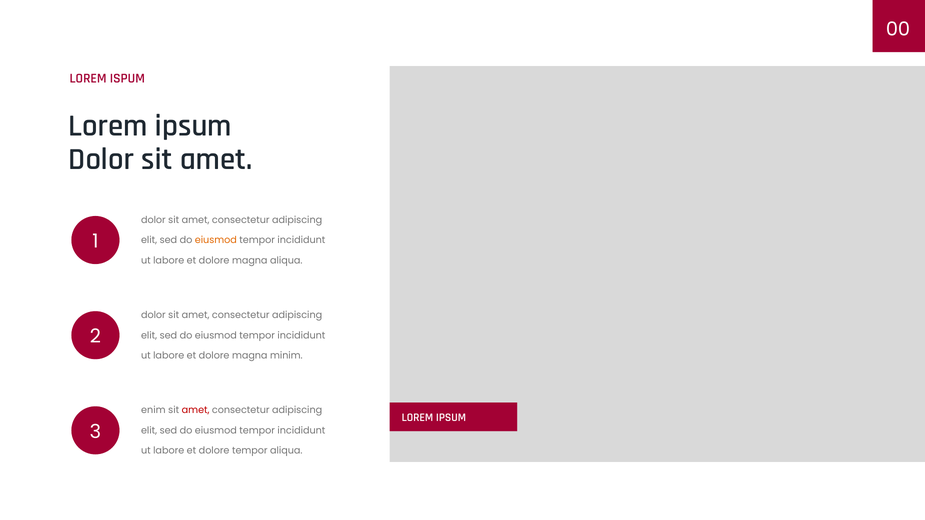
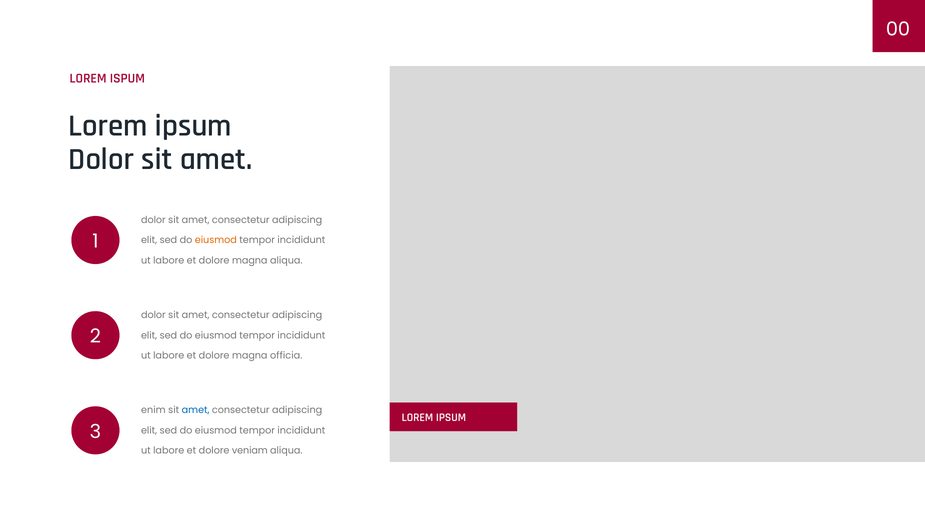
minim: minim -> officia
amet at (196, 411) colour: red -> blue
dolore tempor: tempor -> veniam
